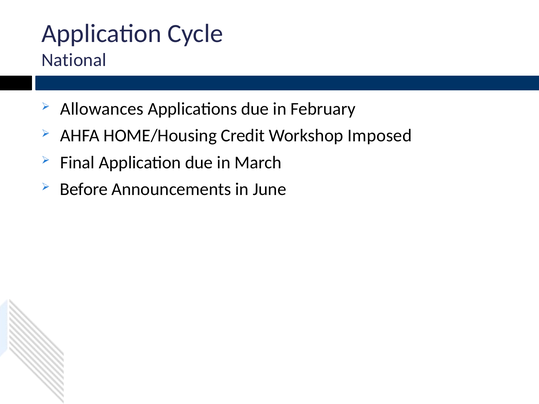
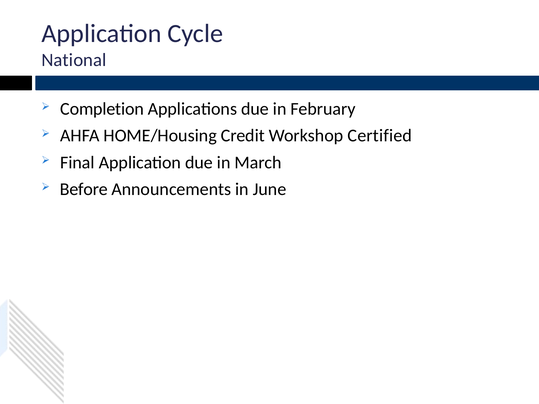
Allowances: Allowances -> Completion
Imposed: Imposed -> Certified
